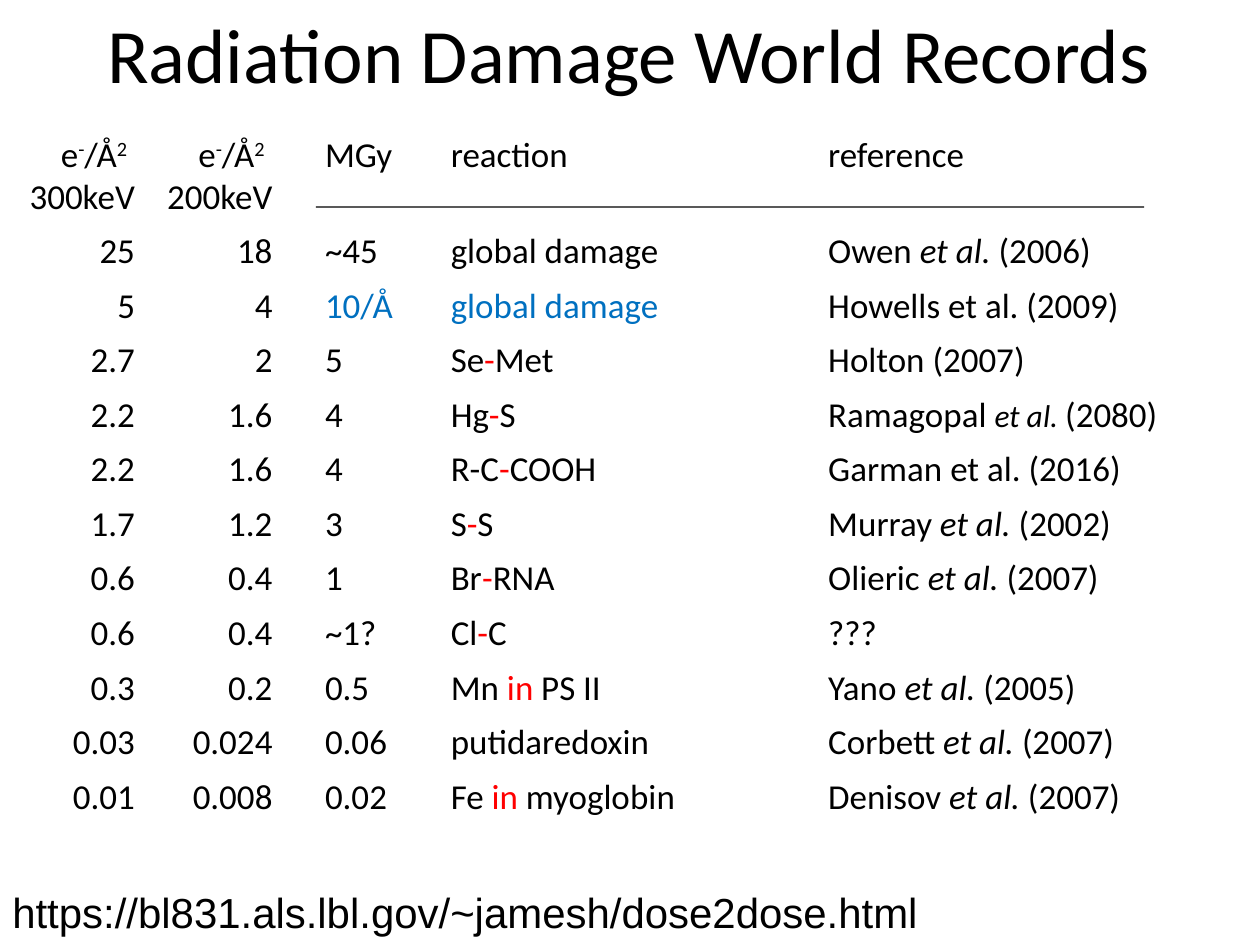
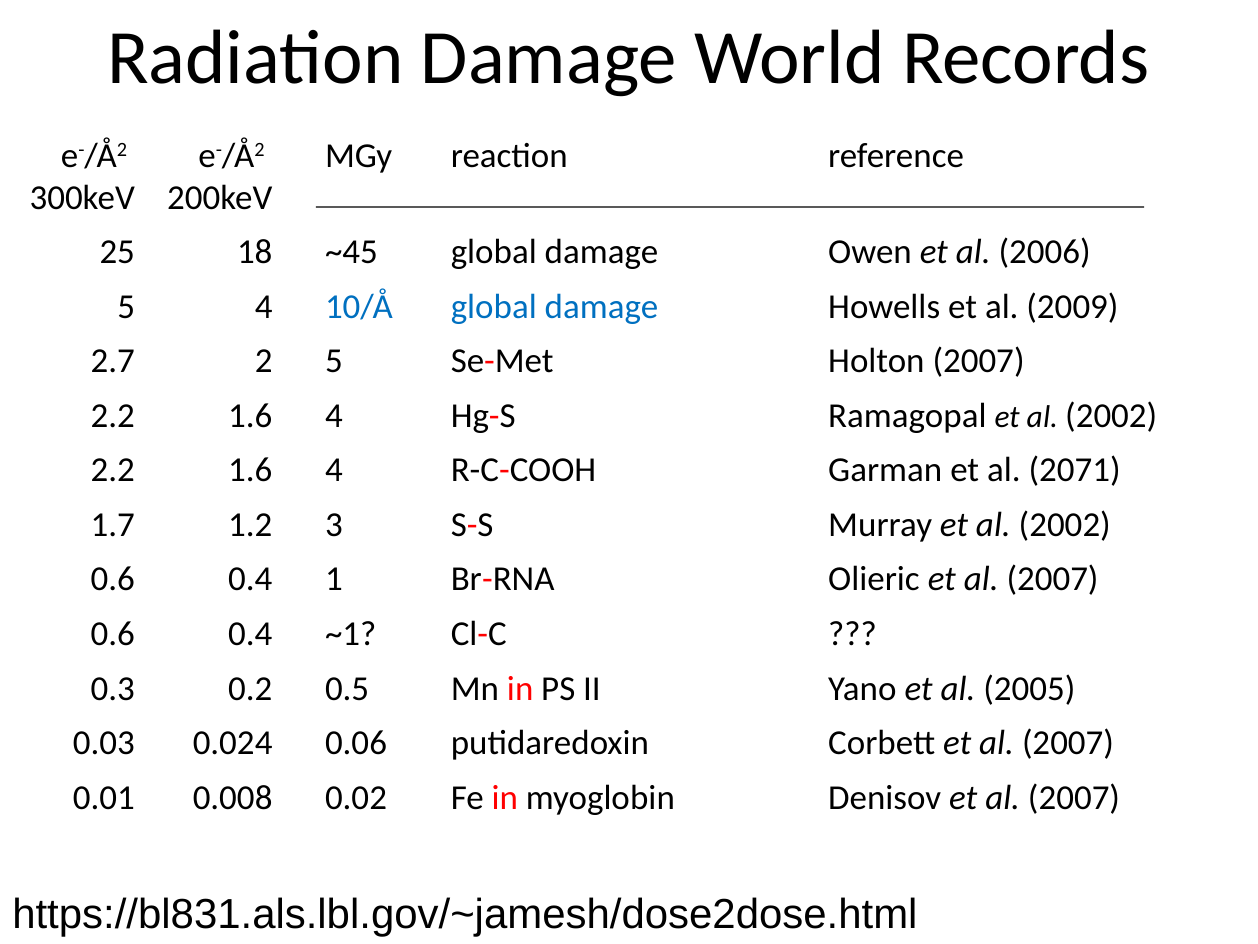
Ramagopal et al 2080: 2080 -> 2002
2016: 2016 -> 2071
